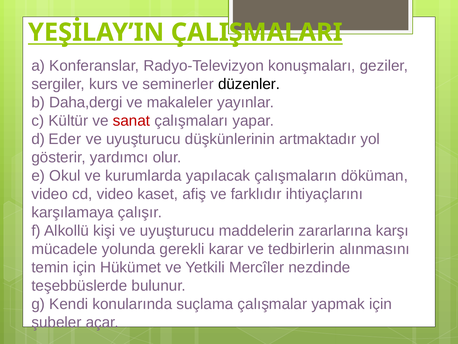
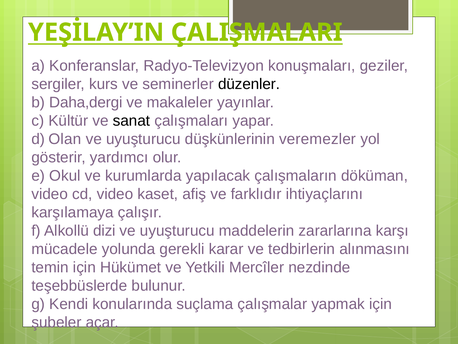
sanat colour: red -> black
Eder: Eder -> Olan
artmaktadır: artmaktadır -> veremezler
kişi: kişi -> dizi
